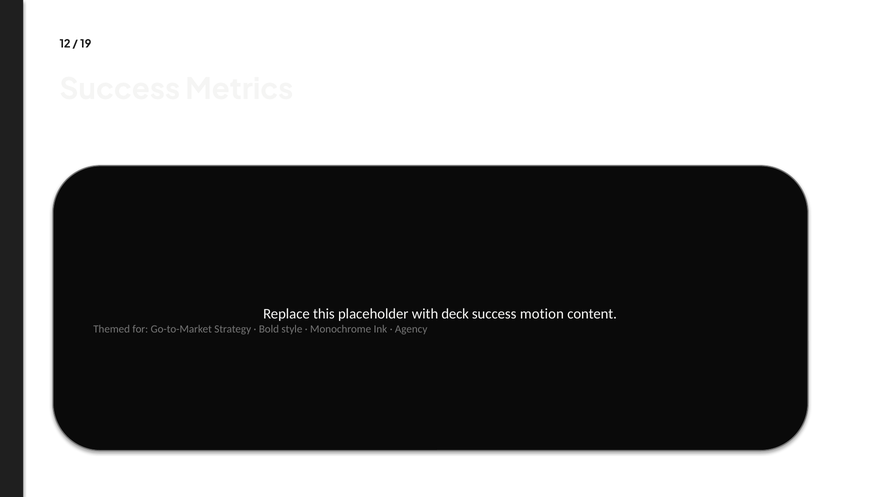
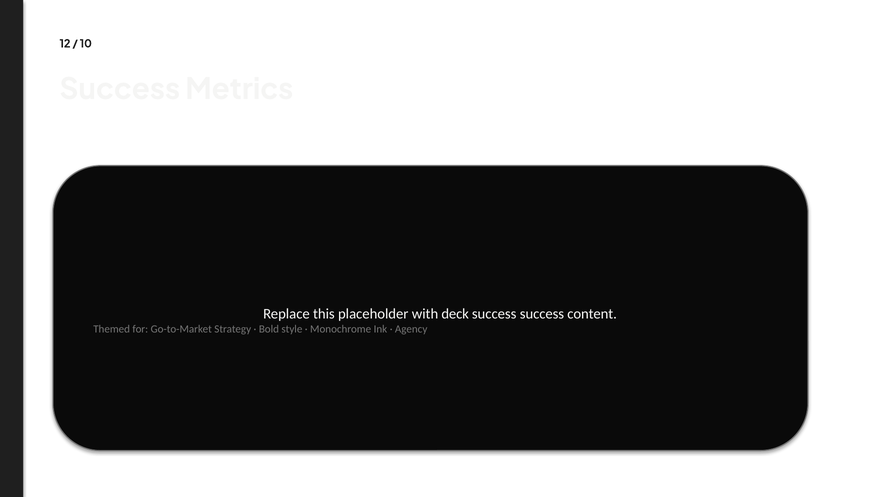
19: 19 -> 10
success motion: motion -> success
